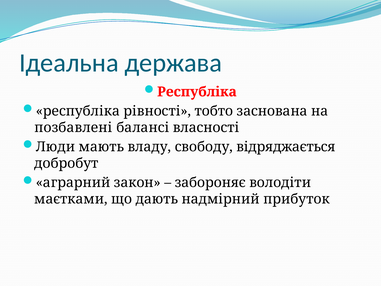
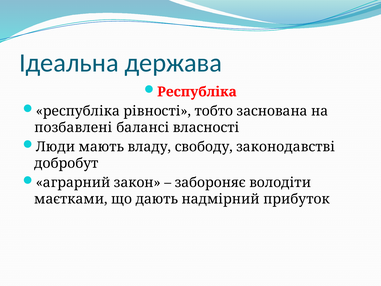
відряджається: відряджається -> законодавстві
